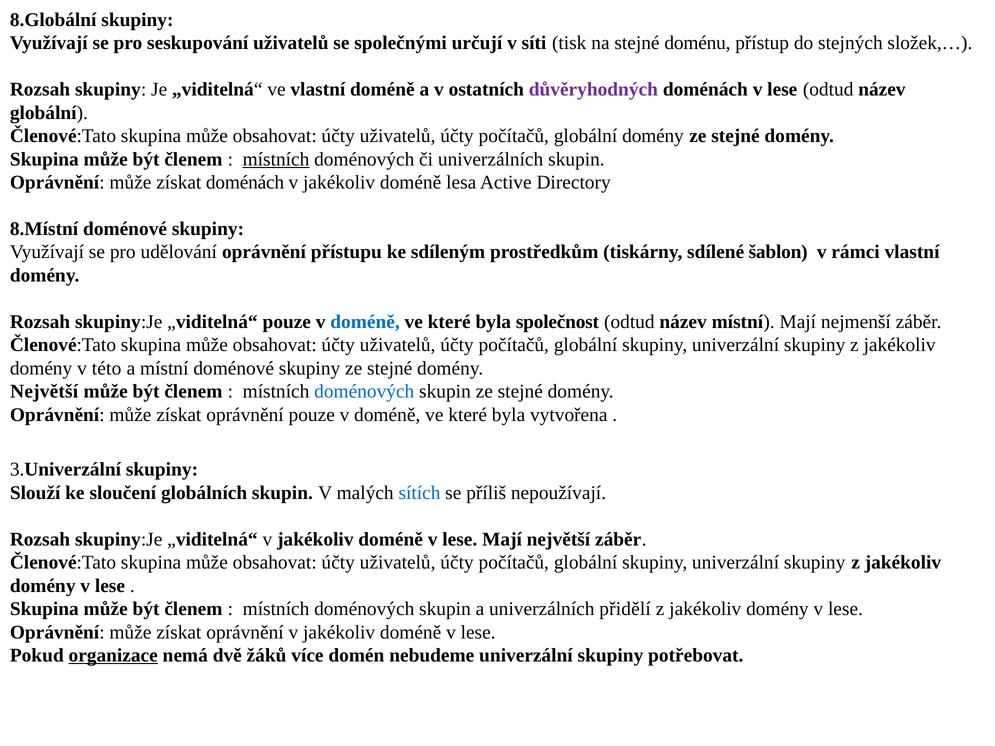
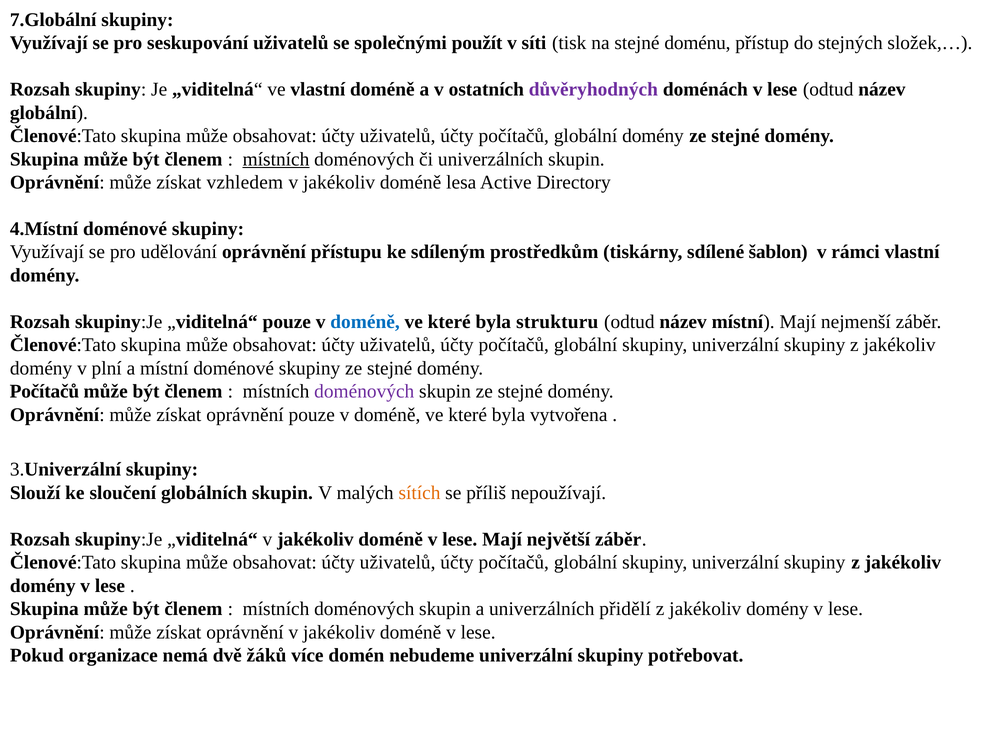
8.Globální: 8.Globální -> 7.Globální
určují: určují -> použít
získat doménách: doménách -> vzhledem
8.Místní: 8.Místní -> 4.Místní
společnost: společnost -> strukturu
této: této -> plní
Největší at (44, 392): Největší -> Počítačů
doménových at (364, 392) colour: blue -> purple
sítích colour: blue -> orange
organizace underline: present -> none
